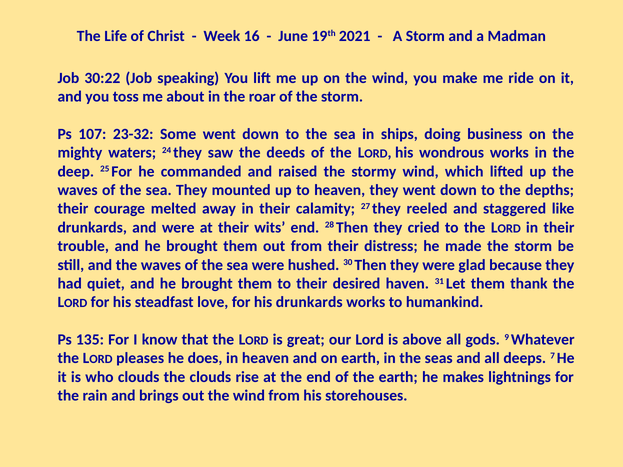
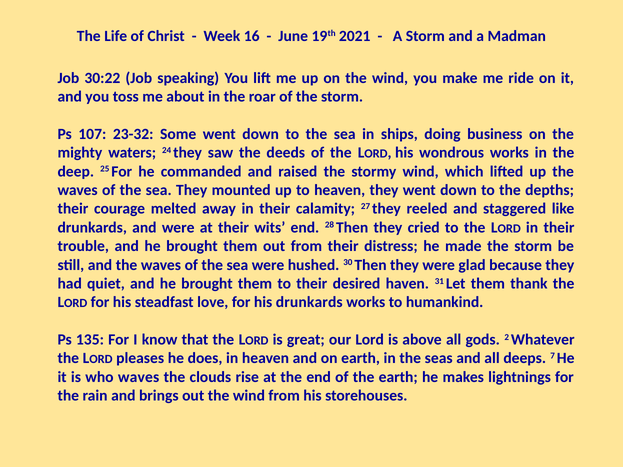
9: 9 -> 2
who clouds: clouds -> waves
